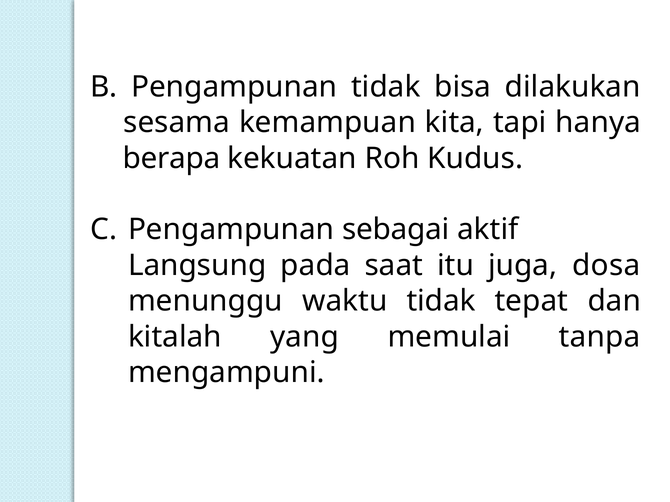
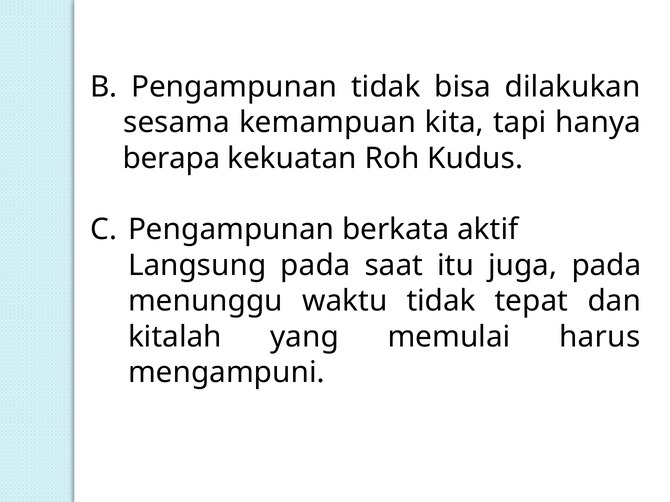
sebagai: sebagai -> berkata
juga dosa: dosa -> pada
tanpa: tanpa -> harus
